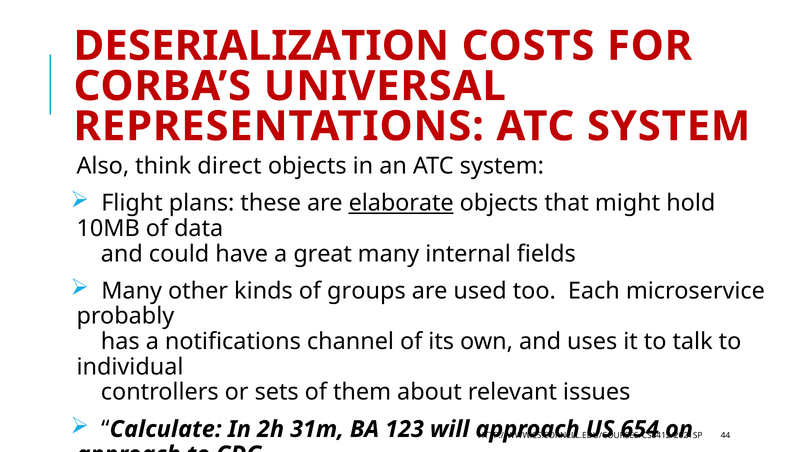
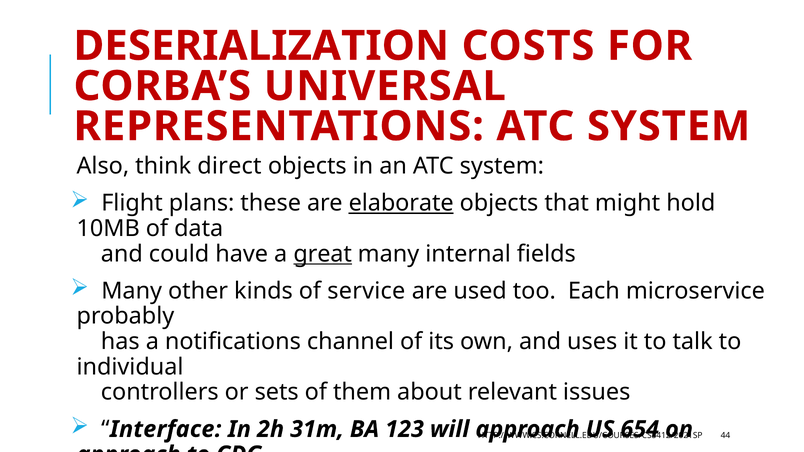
great underline: none -> present
groups: groups -> service
Calculate: Calculate -> Interface
